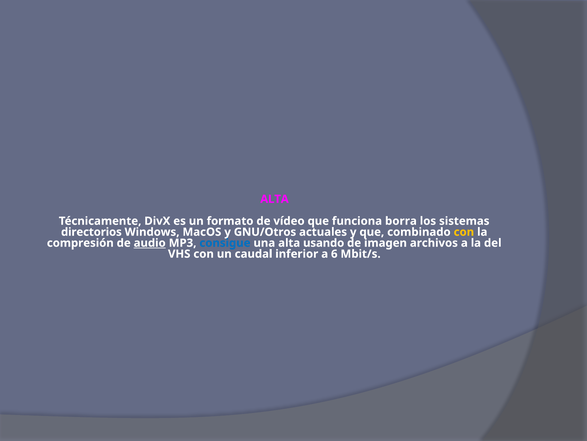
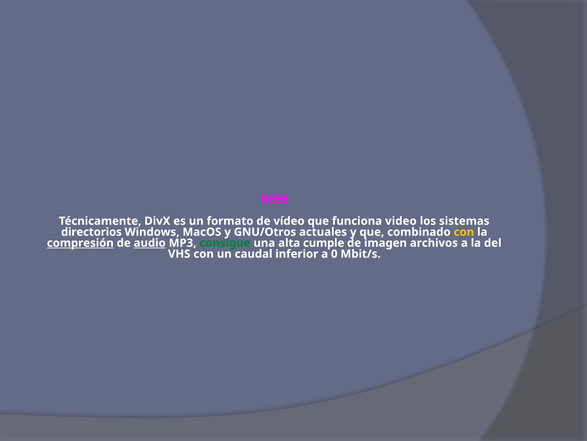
ALTA at (274, 199): ALTA -> DEBE
borra: borra -> video
compresión underline: none -> present
consigue colour: blue -> green
usando: usando -> cumple
6: 6 -> 0
